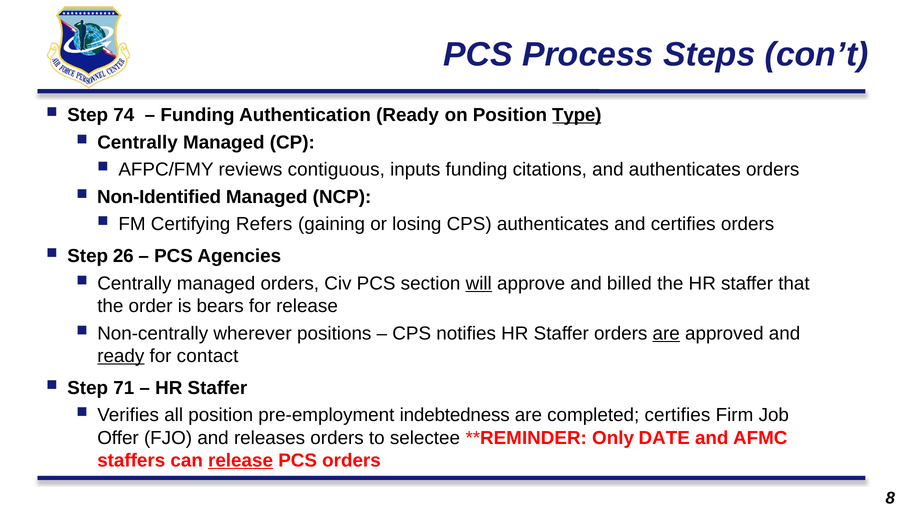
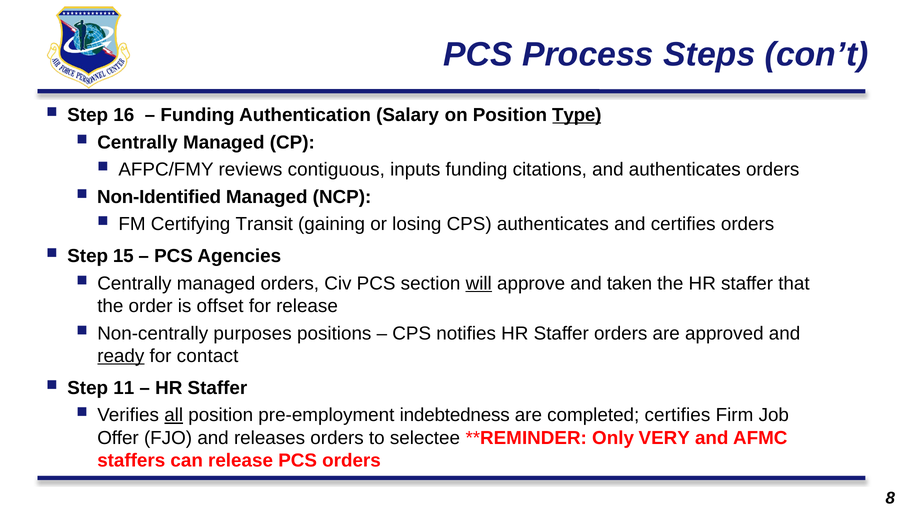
74: 74 -> 16
Authentication Ready: Ready -> Salary
Refers: Refers -> Transit
26: 26 -> 15
billed: billed -> taken
bears: bears -> offset
wherever: wherever -> purposes
are at (666, 333) underline: present -> none
71: 71 -> 11
all underline: none -> present
DATE: DATE -> VERY
release at (241, 460) underline: present -> none
